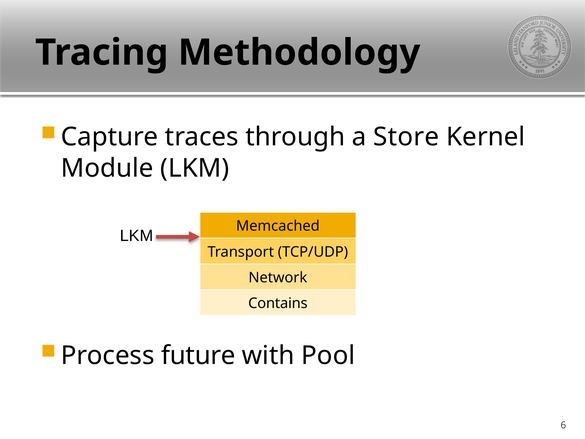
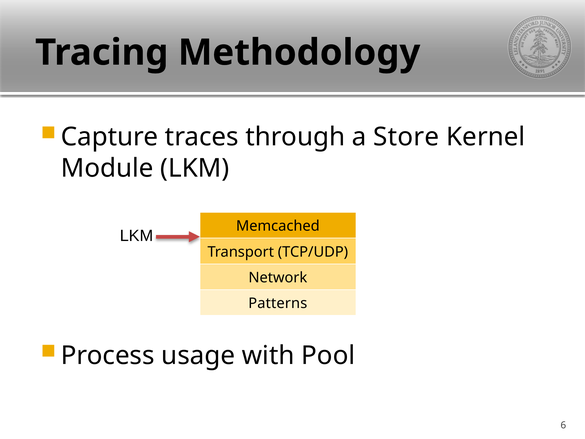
Contains: Contains -> Patterns
future: future -> usage
